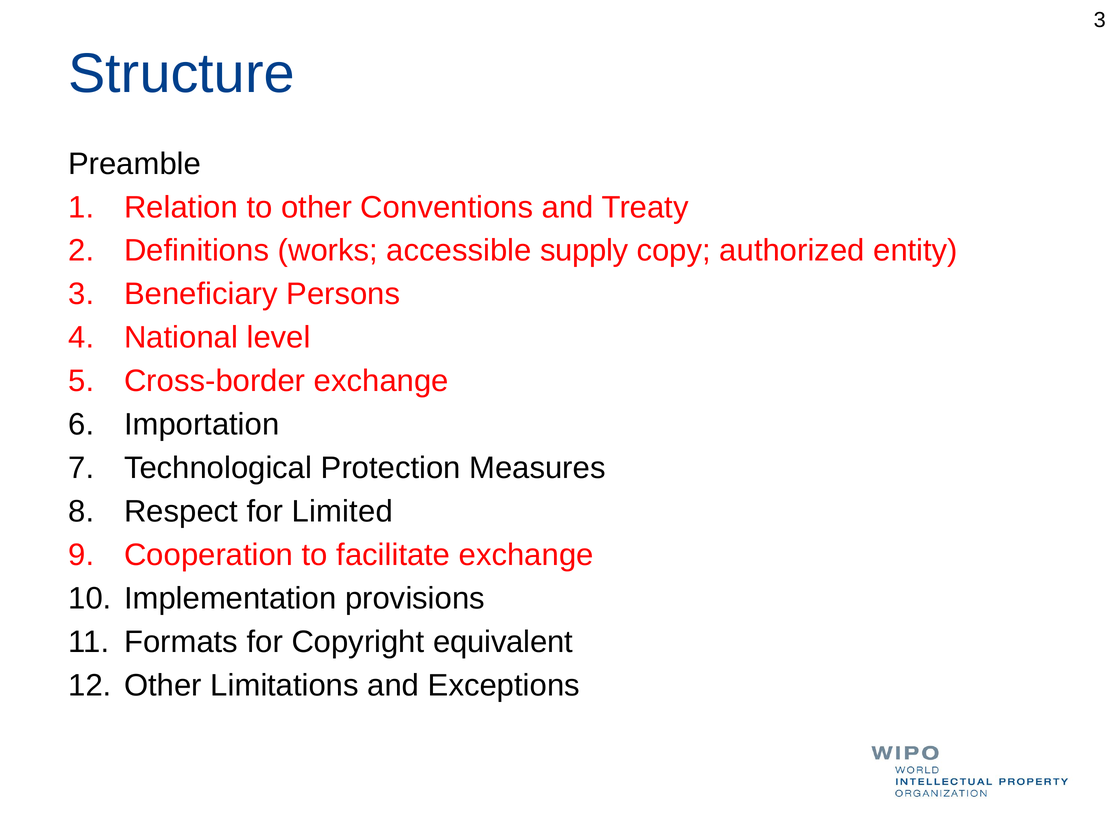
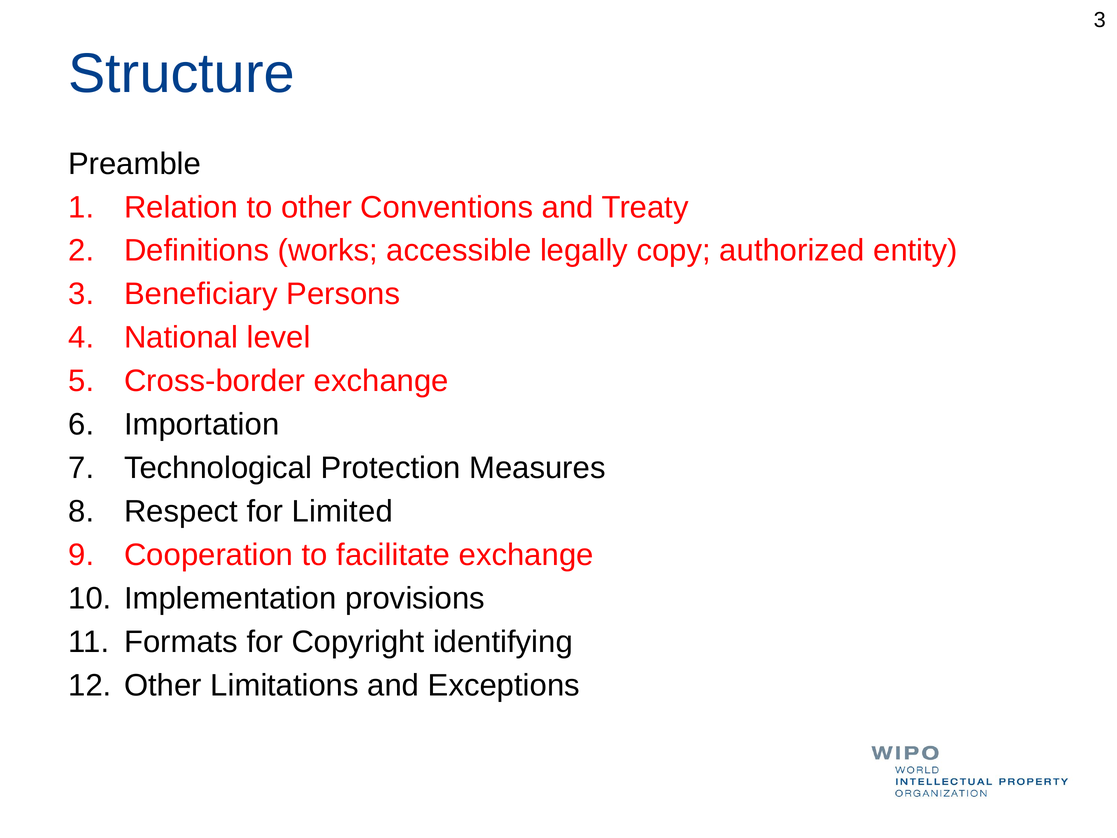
supply: supply -> legally
equivalent: equivalent -> identifying
